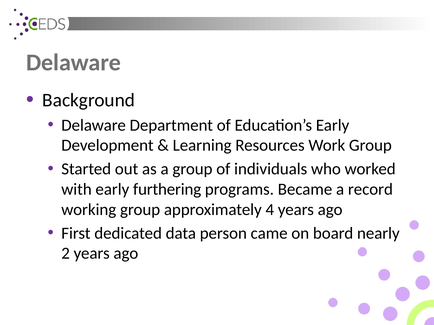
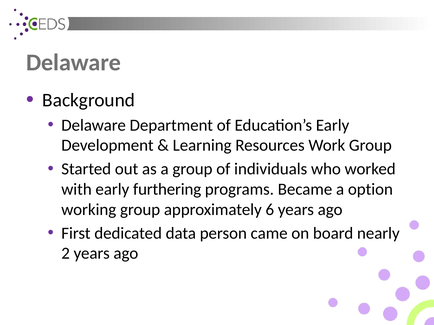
record: record -> option
4: 4 -> 6
